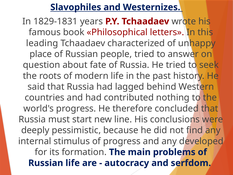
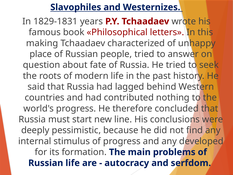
leading: leading -> making
